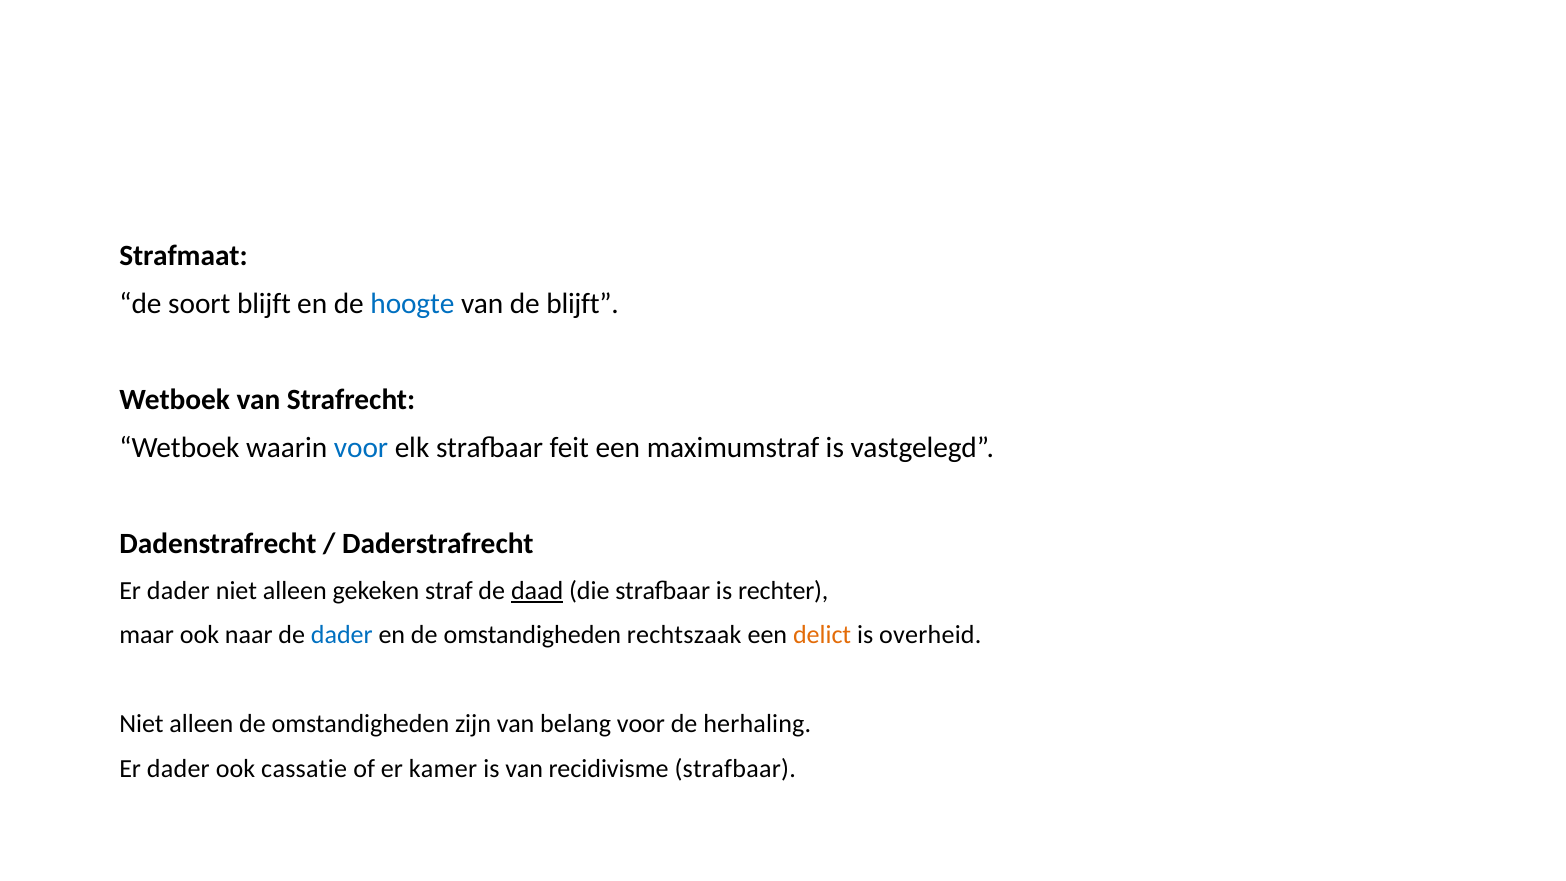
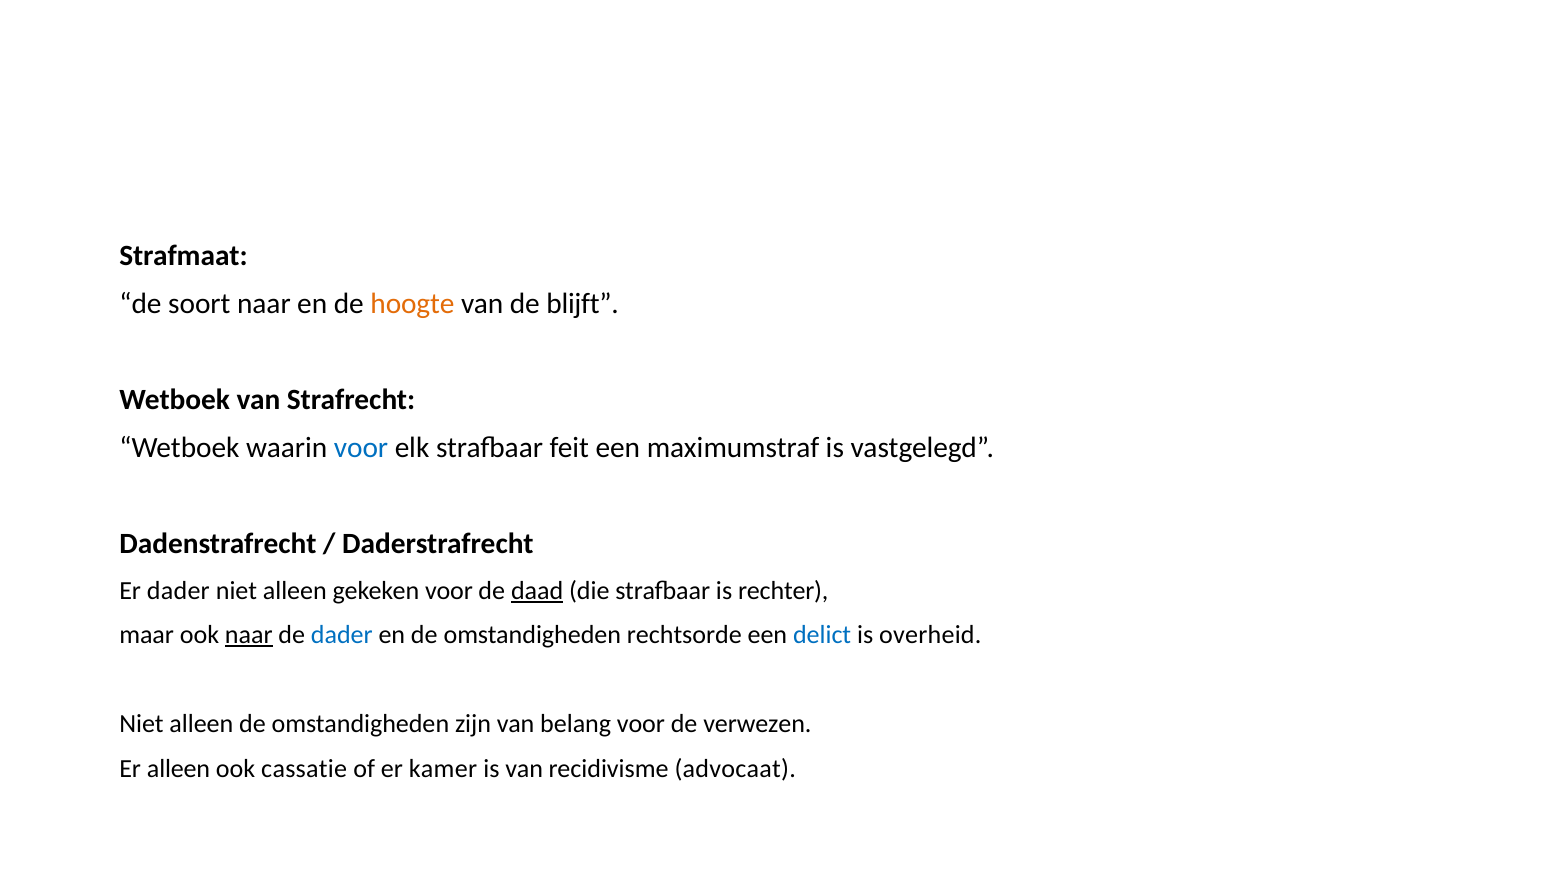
soort blijft: blijft -> naar
hoogte colour: blue -> orange
gekeken straf: straf -> voor
naar at (249, 635) underline: none -> present
rechtszaak: rechtszaak -> rechtsorde
delict colour: orange -> blue
herhaling: herhaling -> verwezen
dader at (178, 768): dader -> alleen
recidivisme strafbaar: strafbaar -> advocaat
